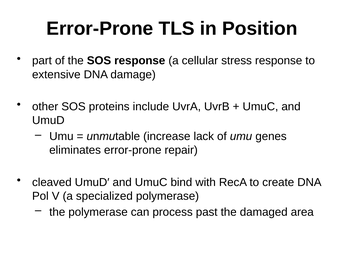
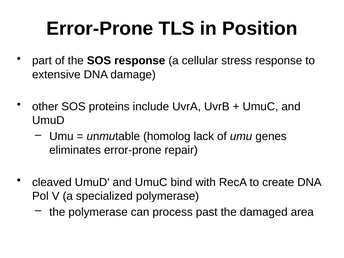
increase: increase -> homolog
